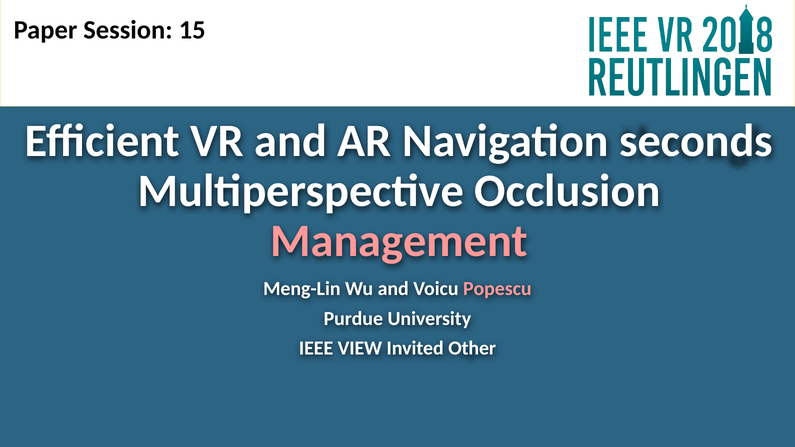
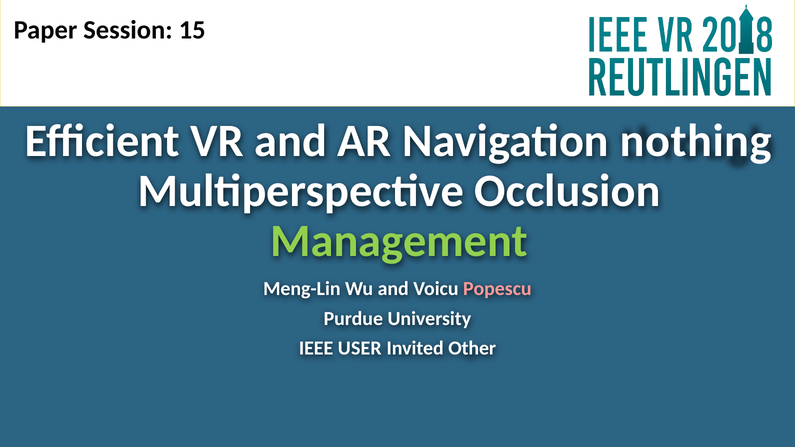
seconds: seconds -> nothing
Management colour: pink -> light green
VIEW: VIEW -> USER
